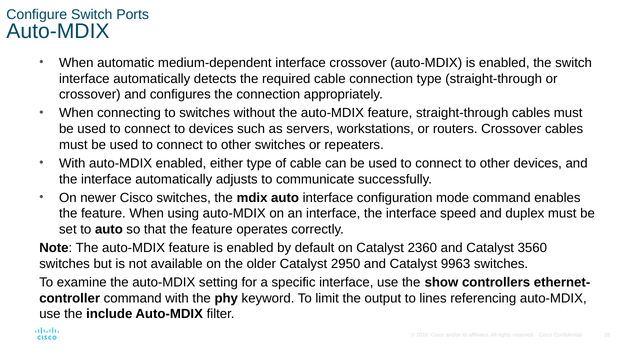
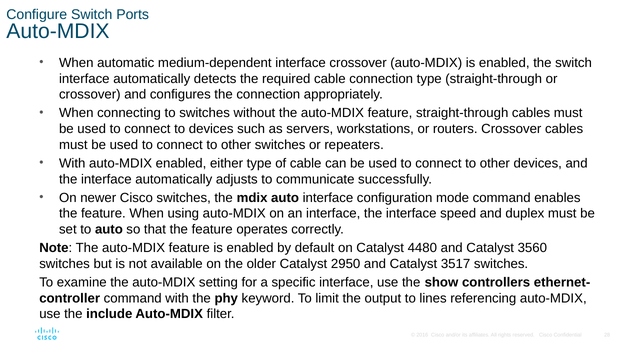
2360: 2360 -> 4480
9963: 9963 -> 3517
